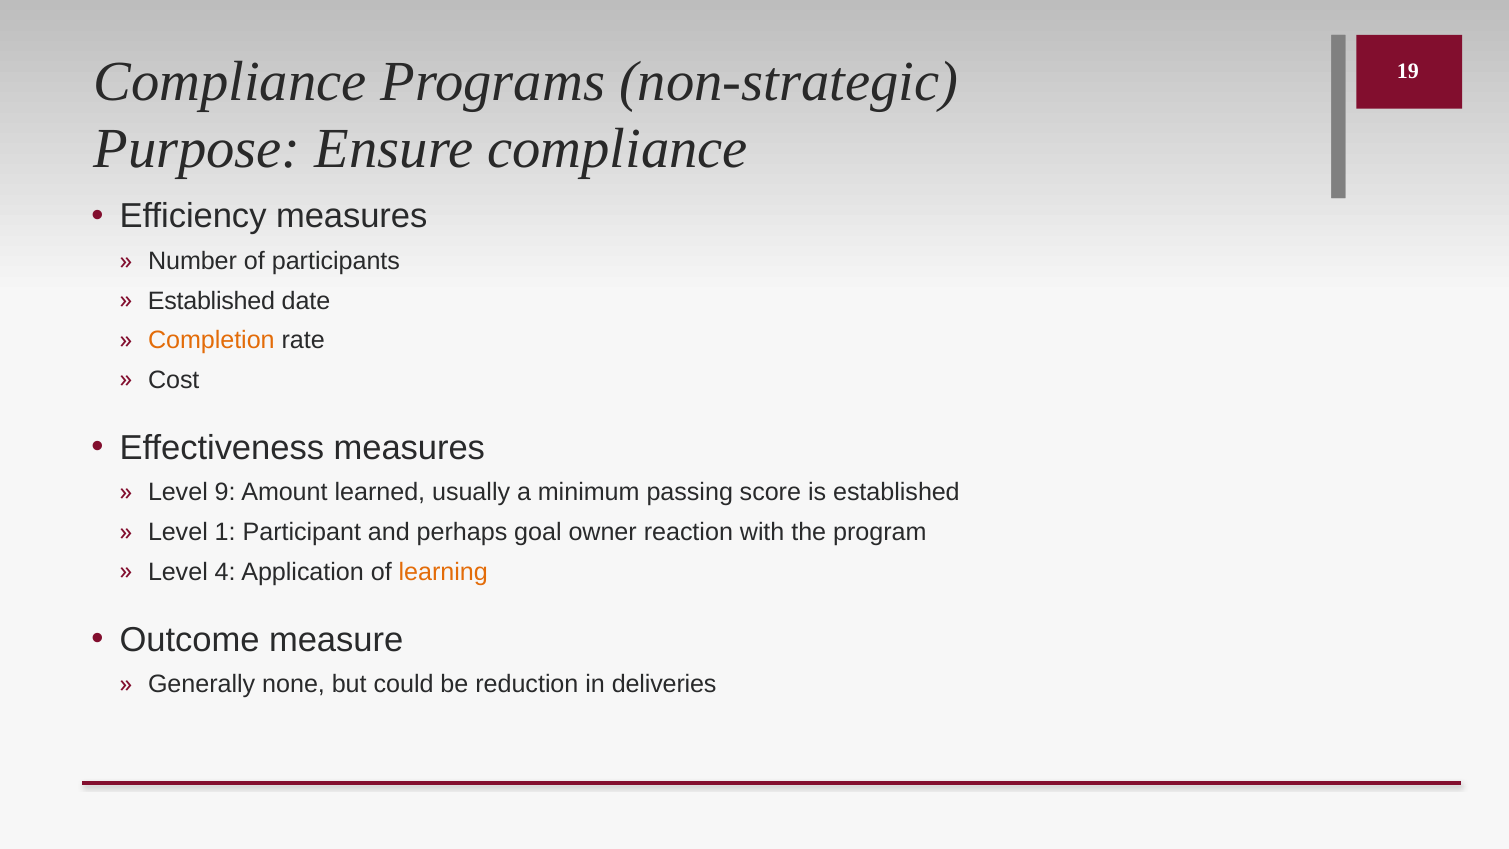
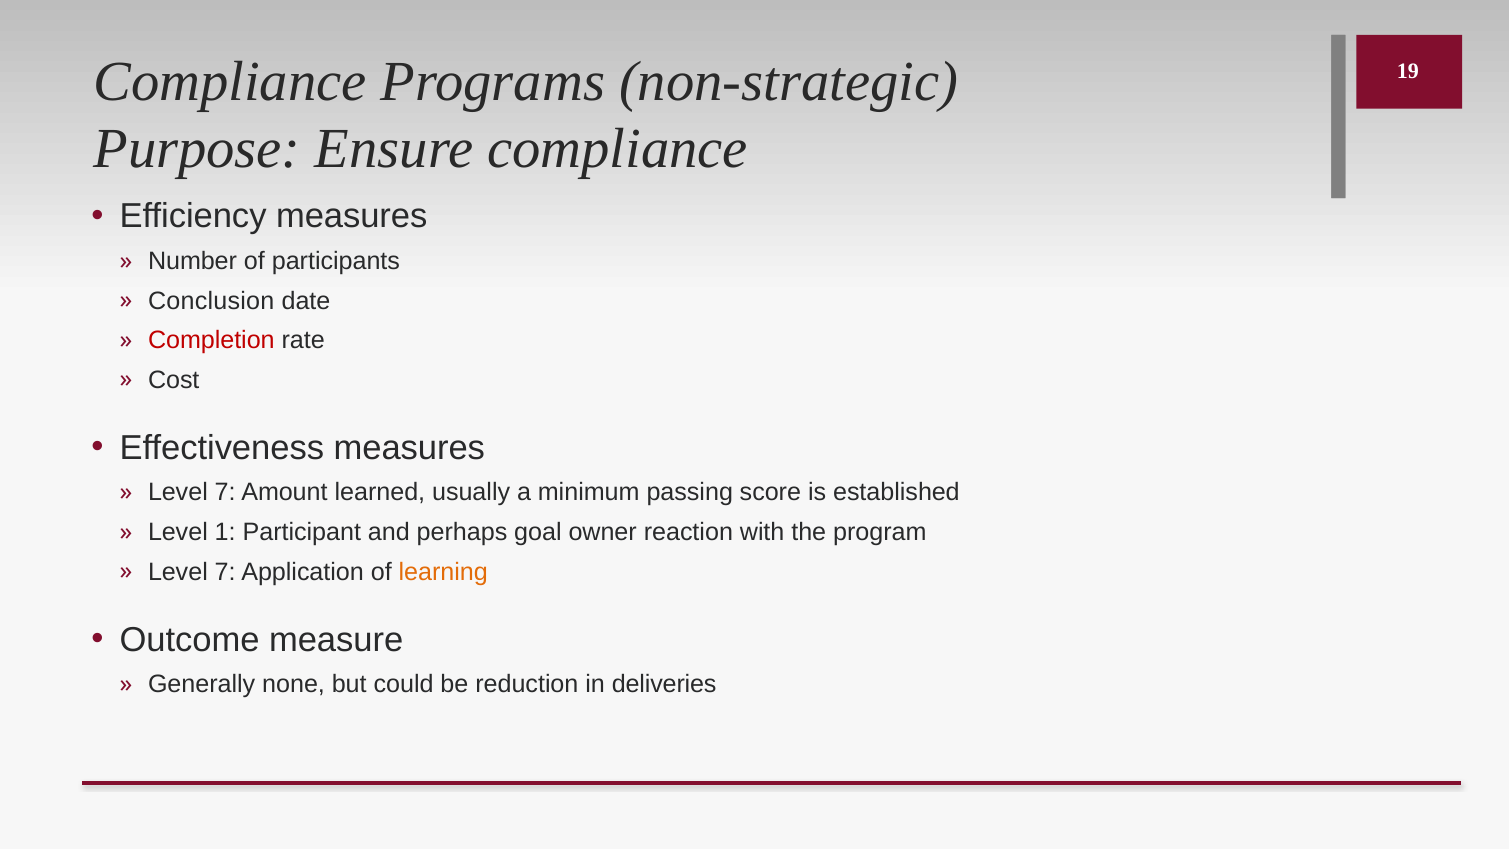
Established at (211, 301): Established -> Conclusion
Completion colour: orange -> red
9 at (225, 492): 9 -> 7
4 at (225, 572): 4 -> 7
